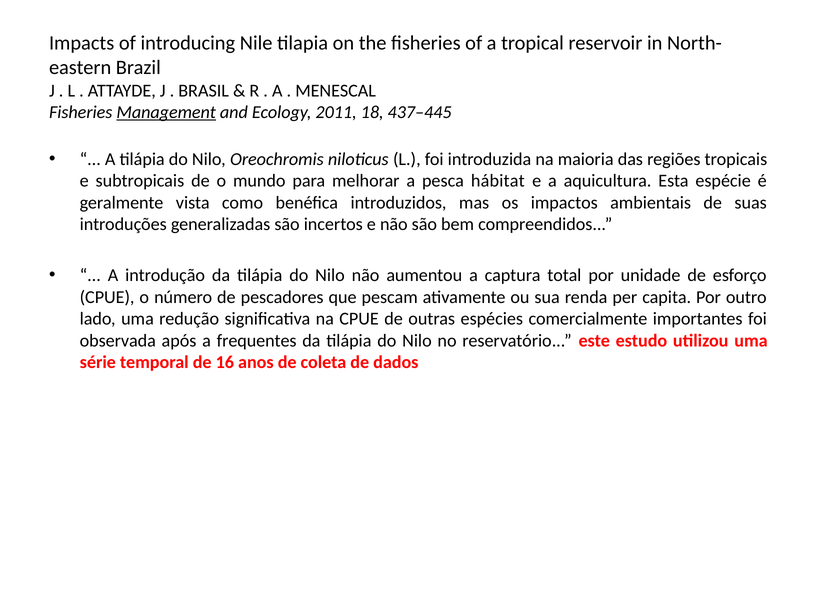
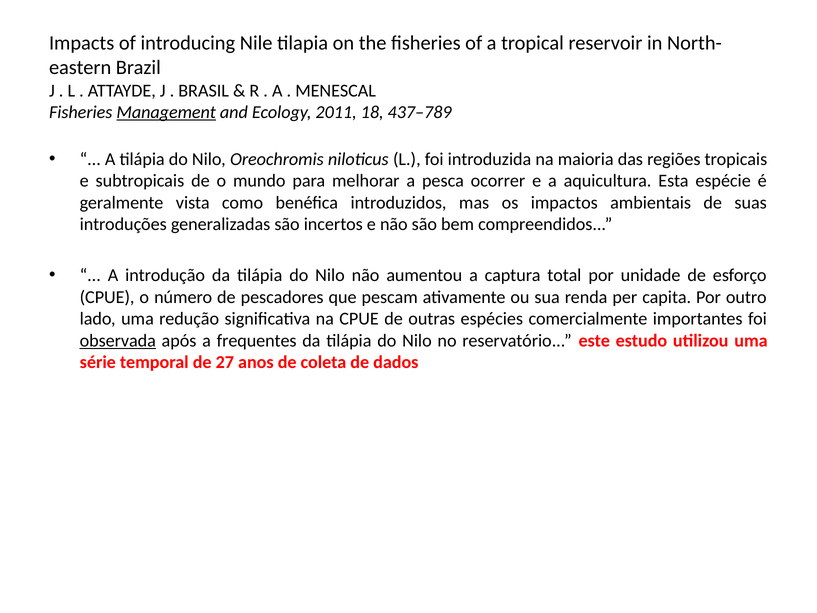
437–445: 437–445 -> 437–789
hábitat: hábitat -> ocorrer
observada underline: none -> present
16: 16 -> 27
